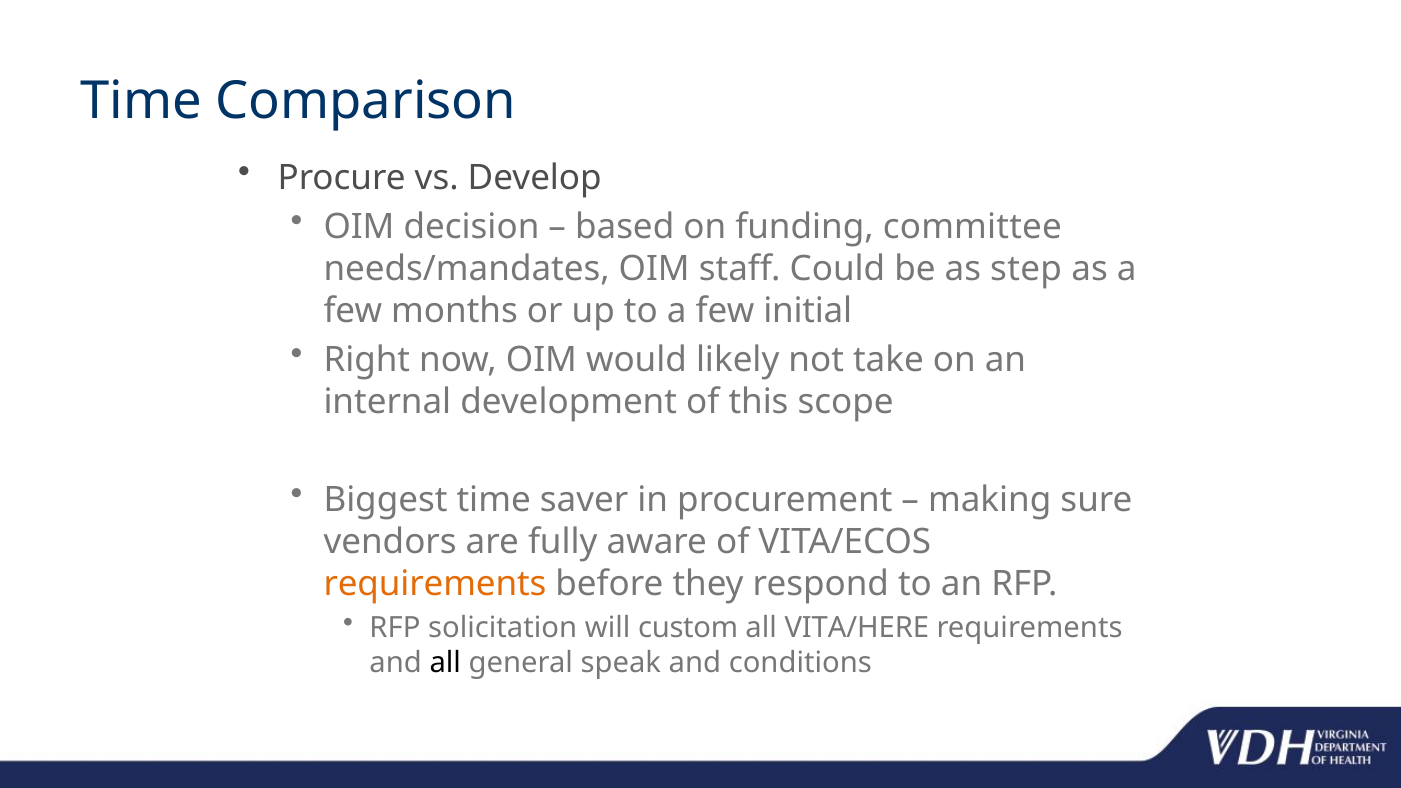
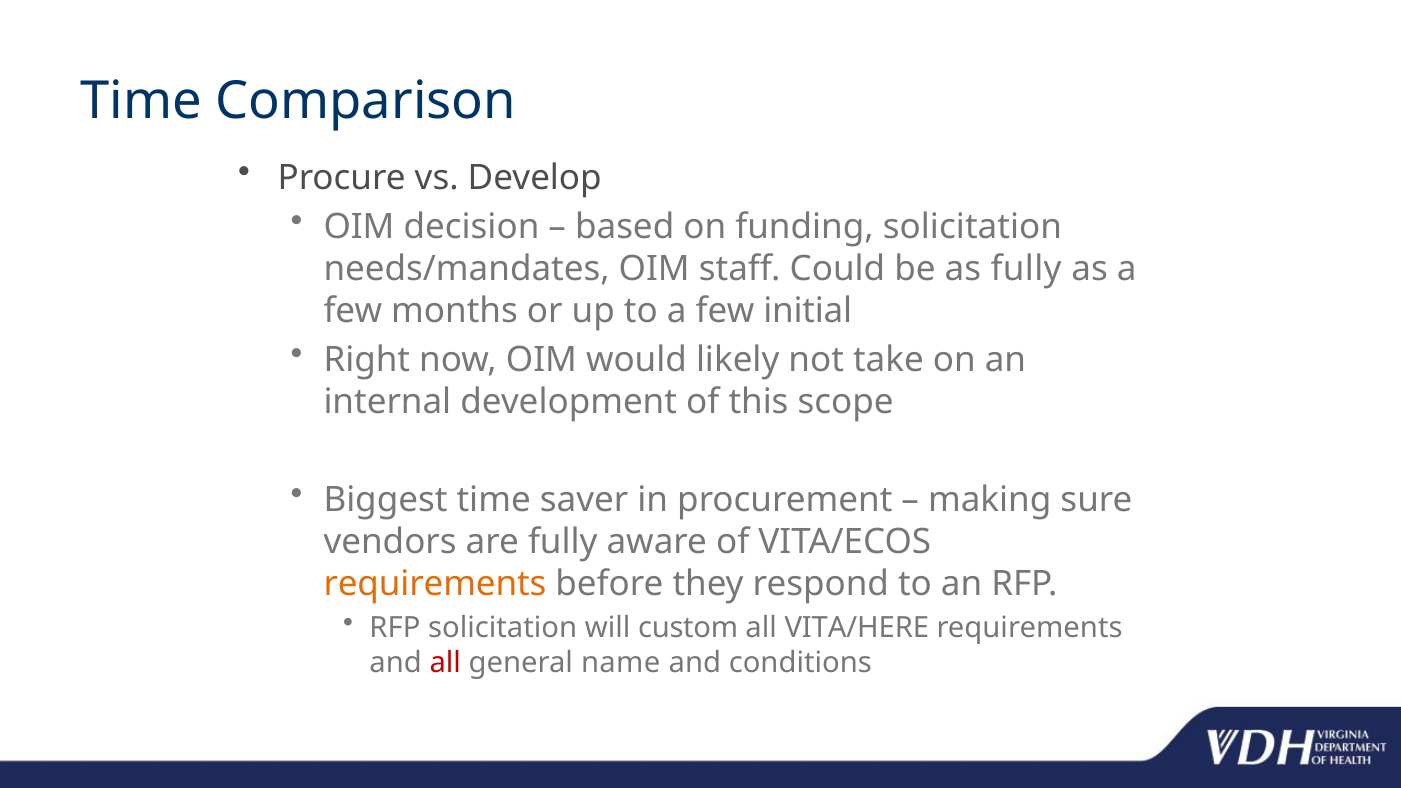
funding committee: committee -> solicitation
as step: step -> fully
all at (445, 663) colour: black -> red
speak: speak -> name
